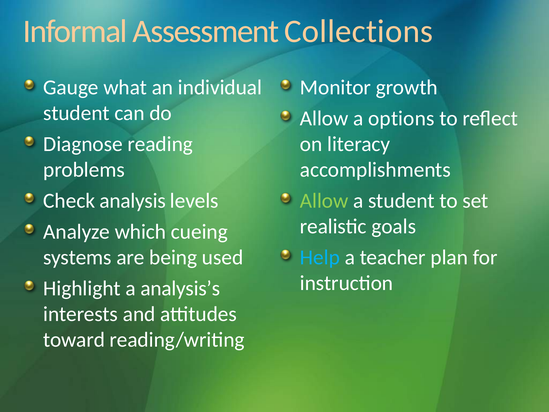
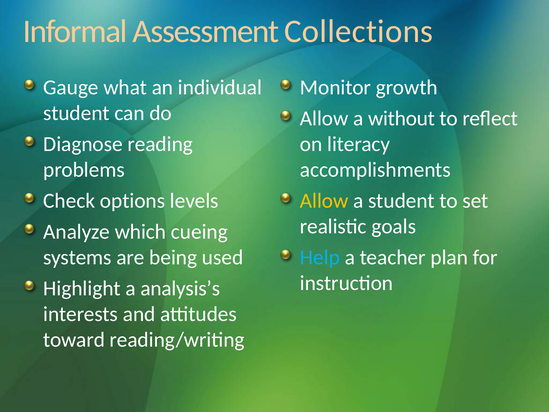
options: options -> without
analysis: analysis -> options
Allow at (324, 201) colour: light green -> yellow
